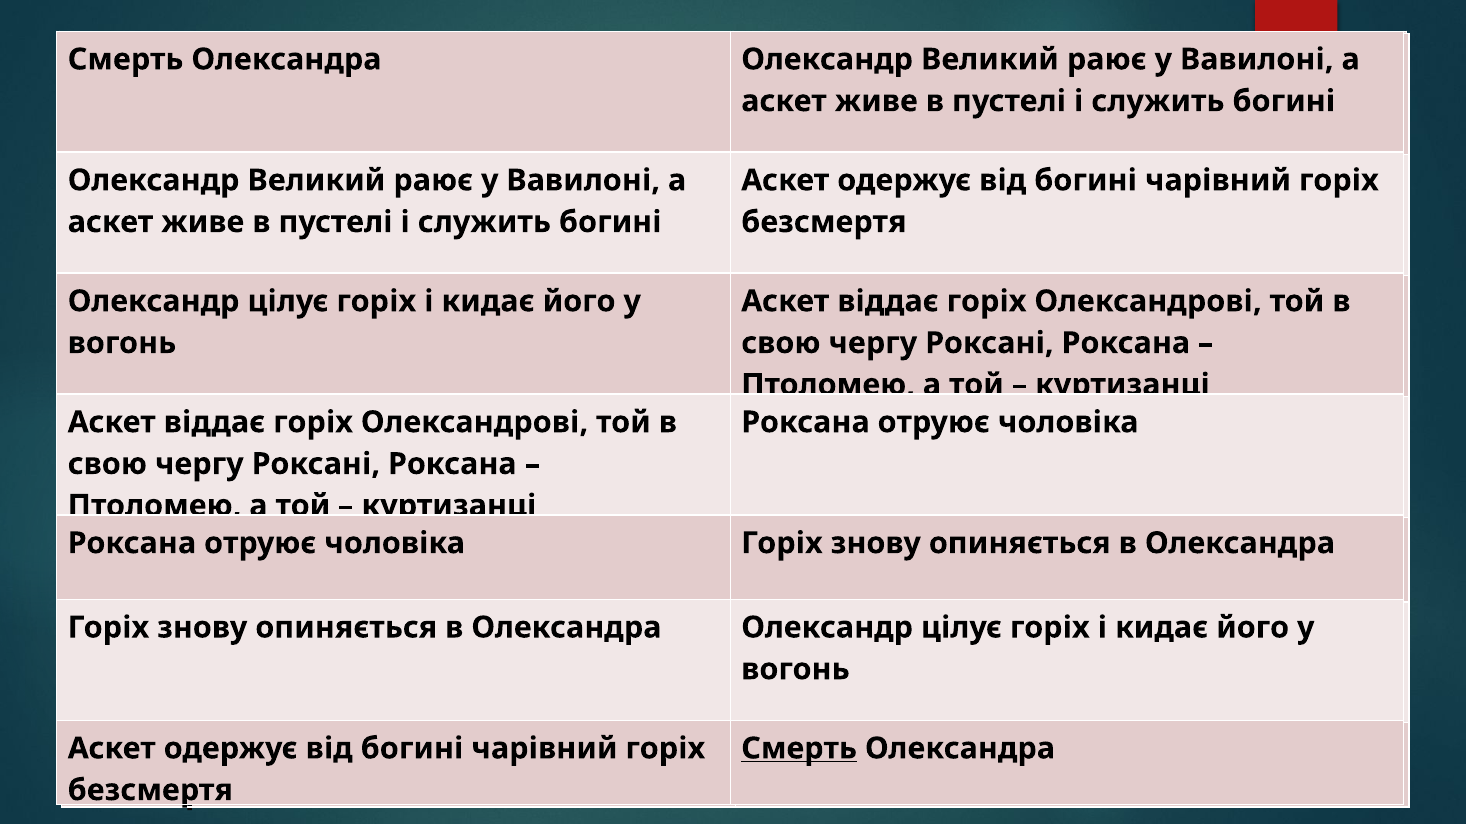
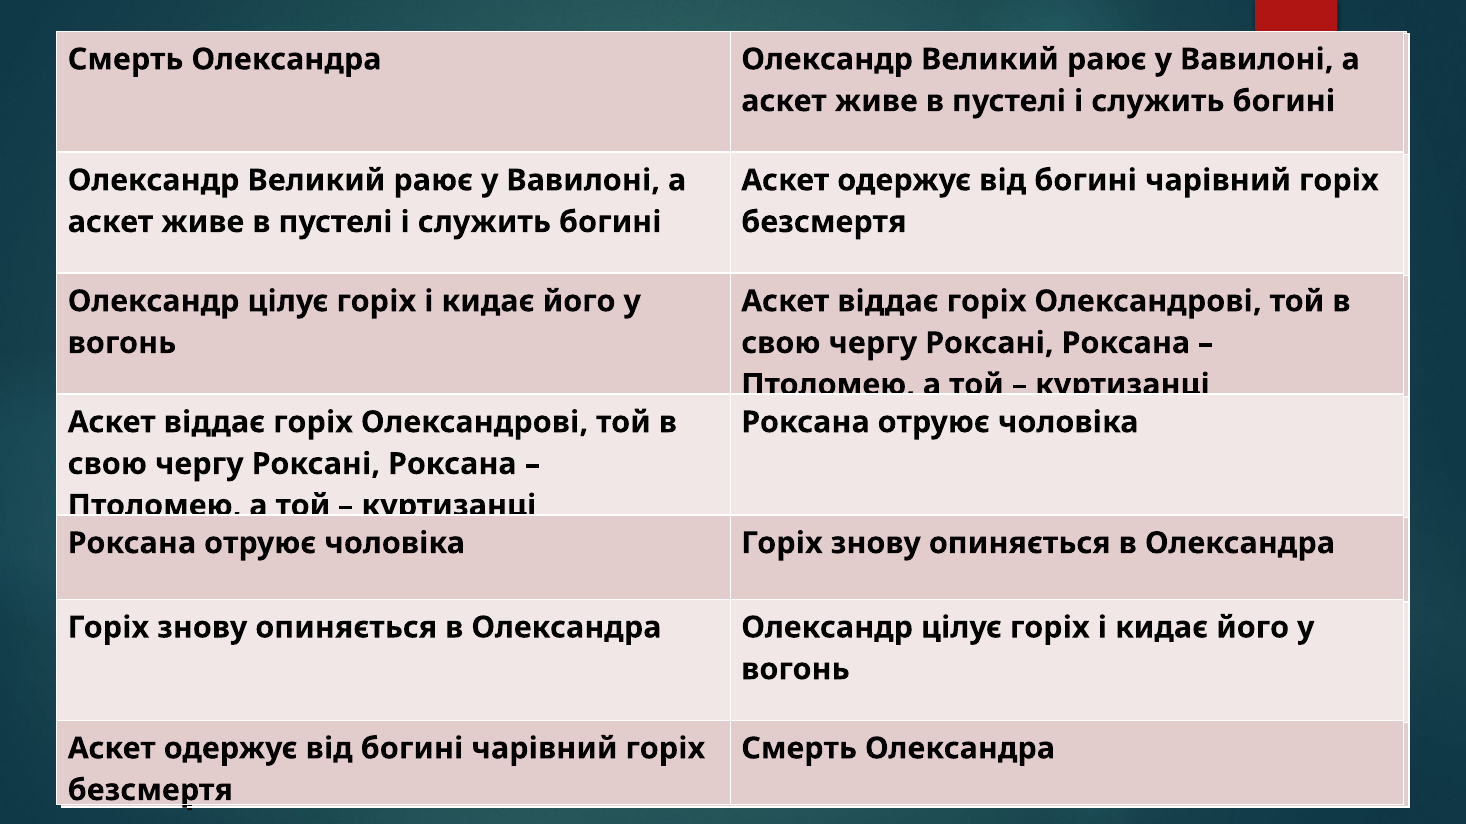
Смерть at (799, 749) underline: present -> none
